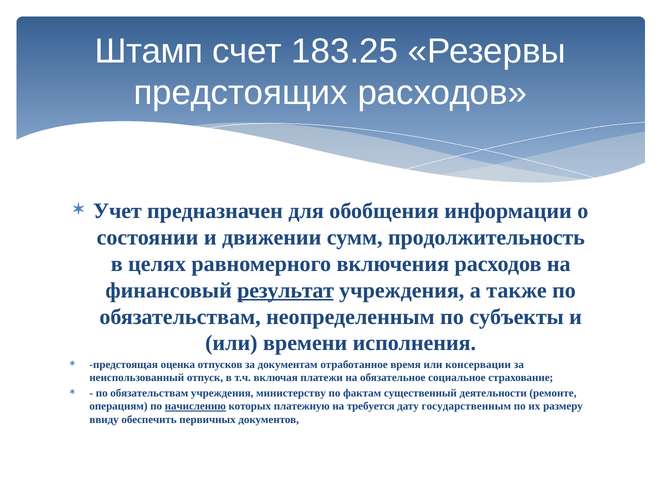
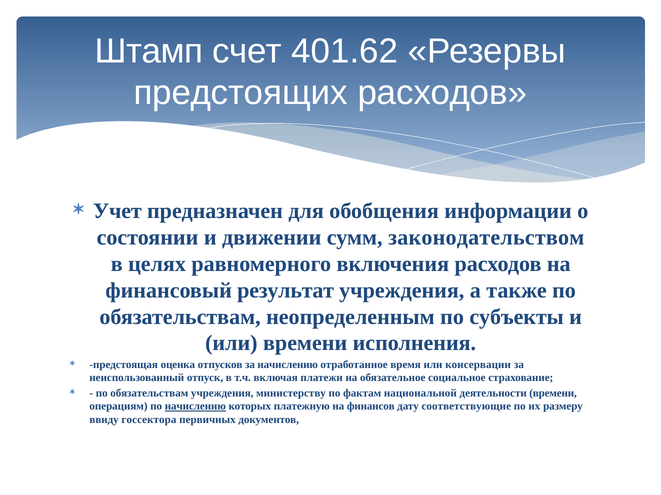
183.25: 183.25 -> 401.62
продолжительность: продолжительность -> законодательством
результат underline: present -> none
за документам: документам -> начислению
существенный: существенный -> национальной
деятельности ремонте: ремонте -> времени
требуется: требуется -> финансов
государственным: государственным -> соответствующие
обеспечить: обеспечить -> госсектора
